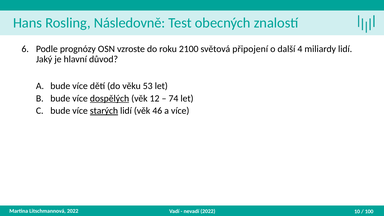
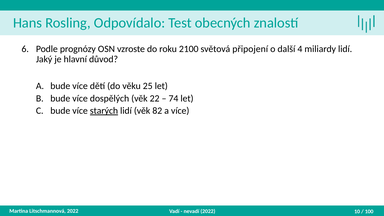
Následovně: Následovně -> Odpovídalo
53: 53 -> 25
dospělých underline: present -> none
12: 12 -> 22
46: 46 -> 82
